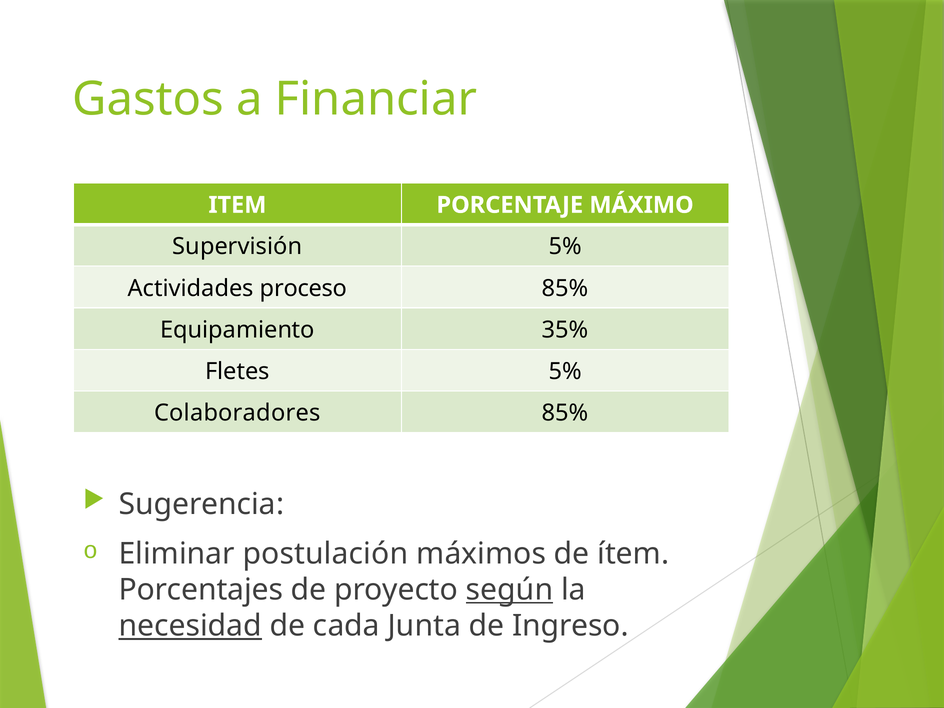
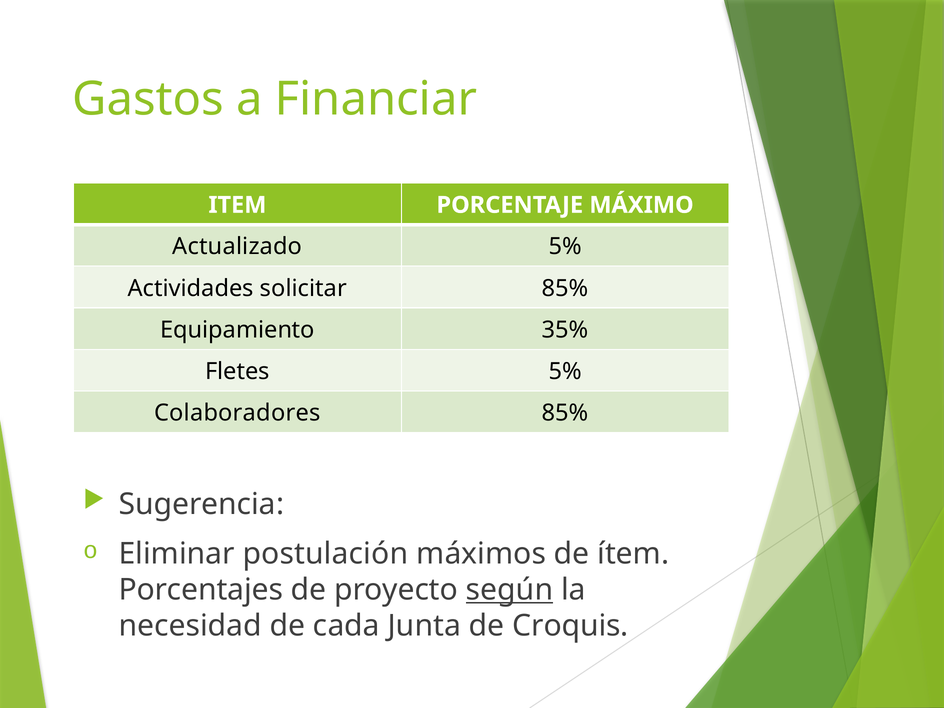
Supervisión: Supervisión -> Actualizado
proceso: proceso -> solicitar
necesidad underline: present -> none
Ingreso: Ingreso -> Croquis
